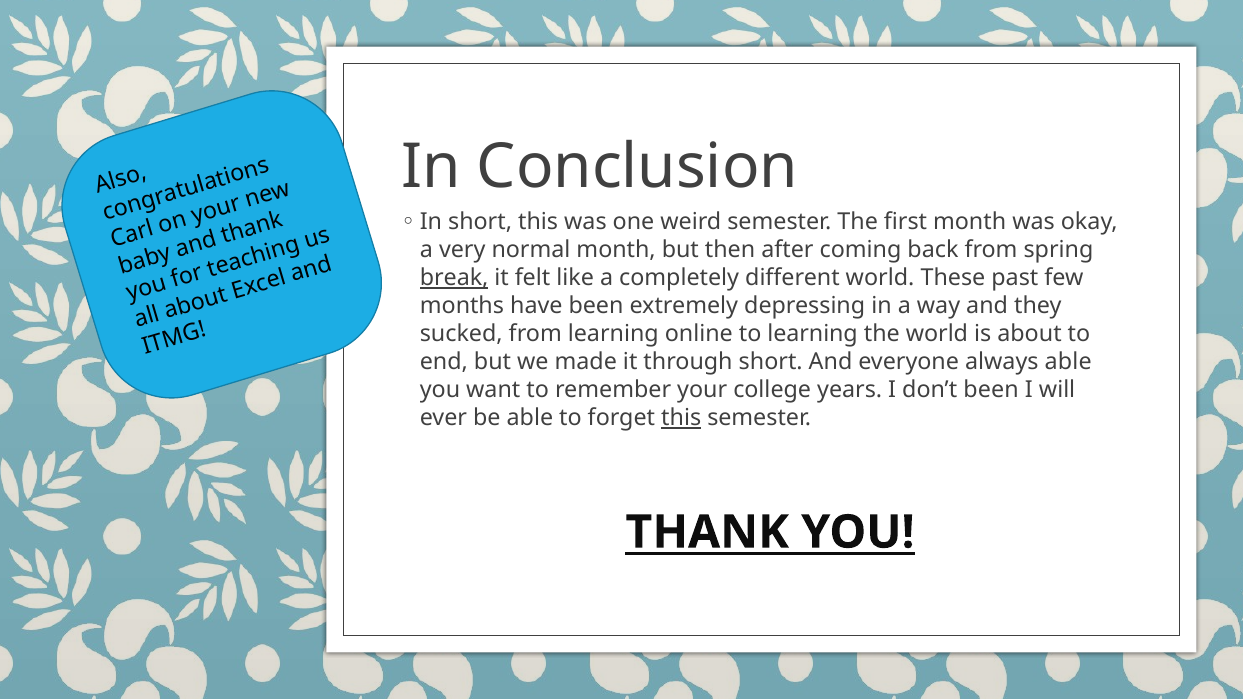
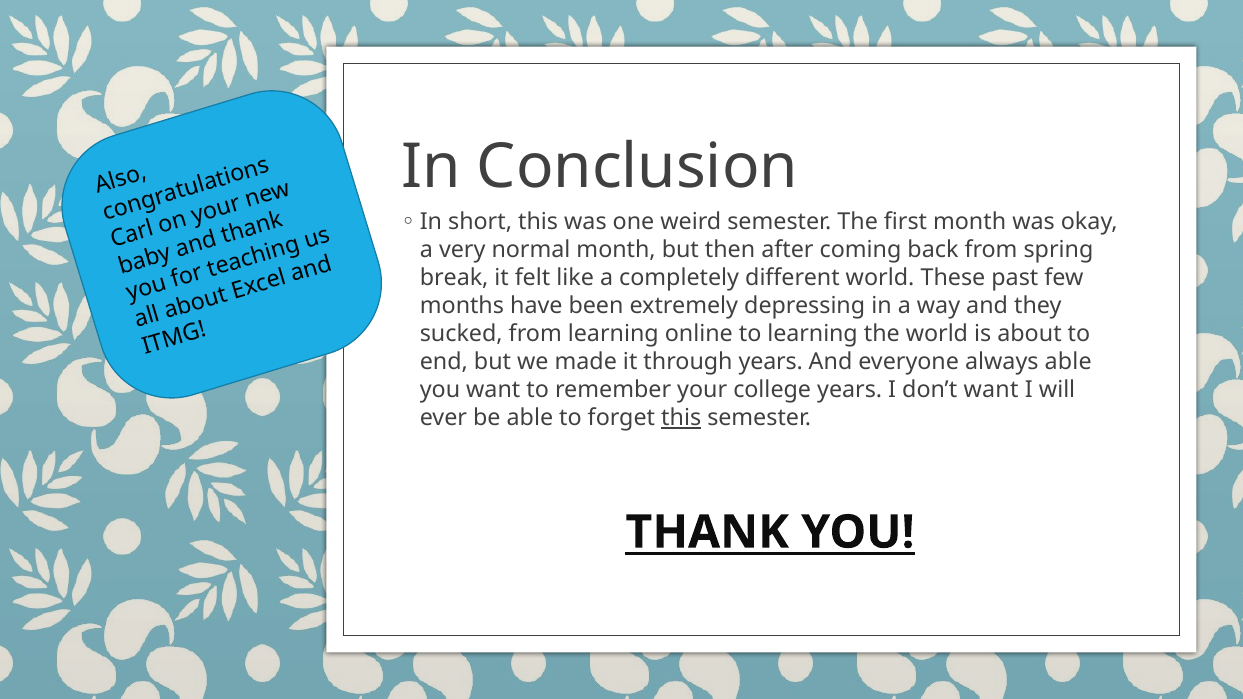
break underline: present -> none
through short: short -> years
don’t been: been -> want
